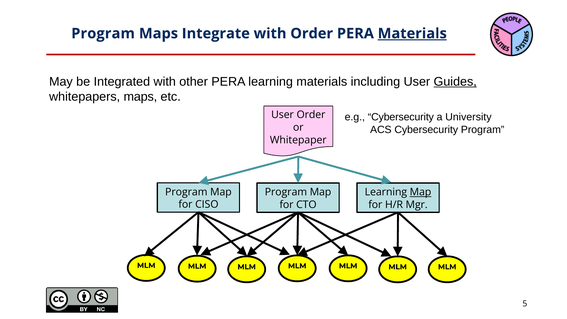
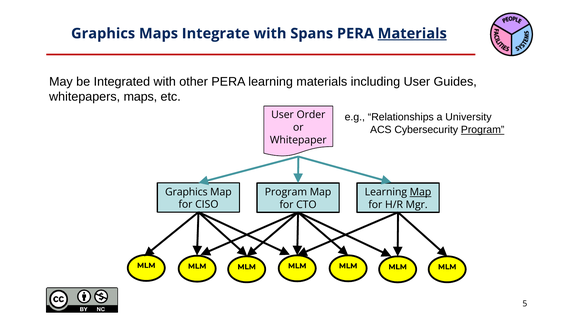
Program at (103, 33): Program -> Graphics
with Order: Order -> Spans
Guides underline: present -> none
e.g Cybersecurity: Cybersecurity -> Relationships
Program at (483, 130) underline: none -> present
Program at (186, 192): Program -> Graphics
